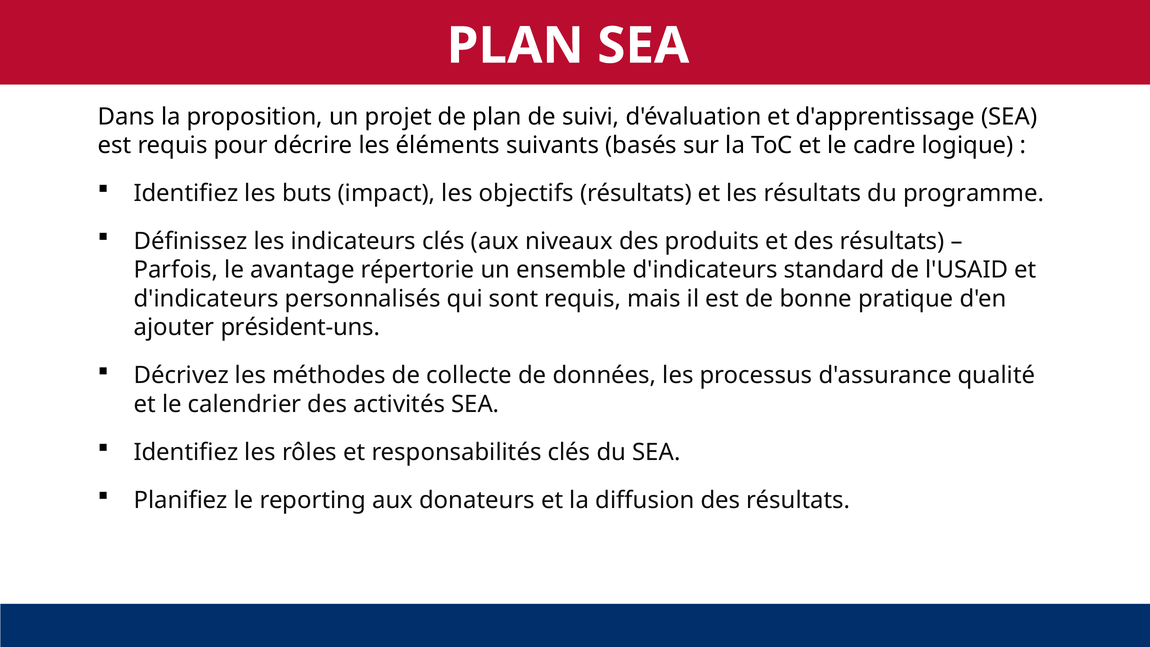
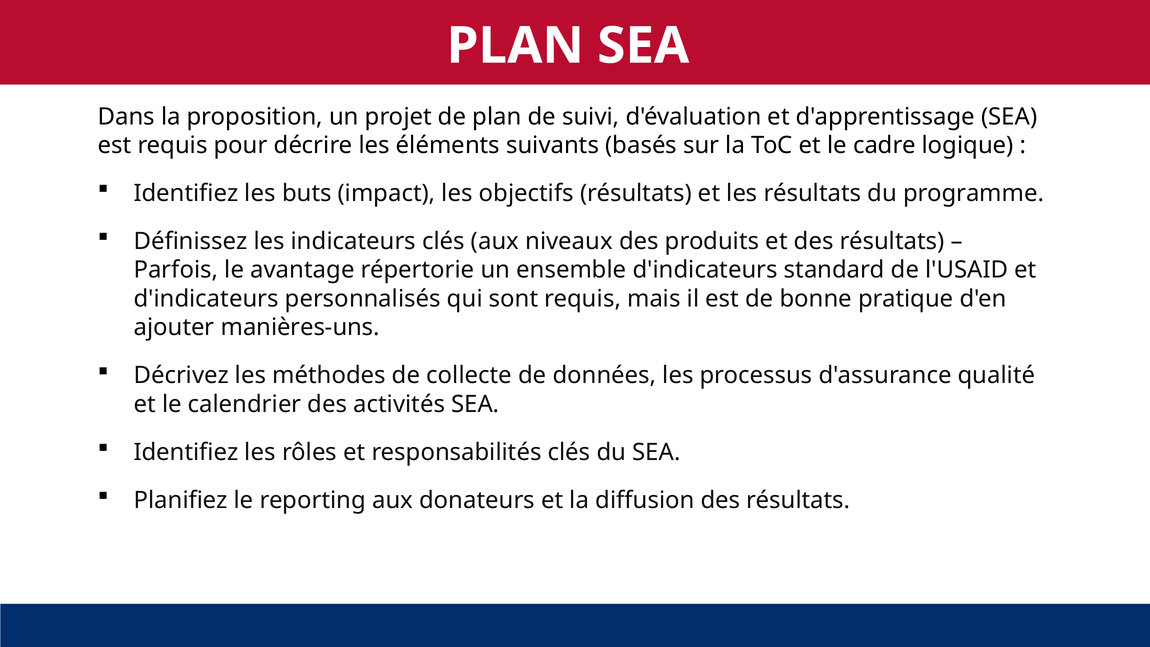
président-uns: président-uns -> manières-uns
